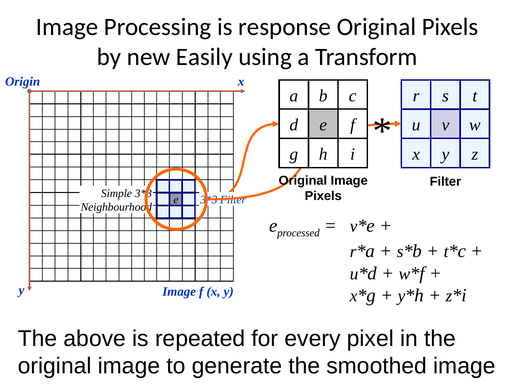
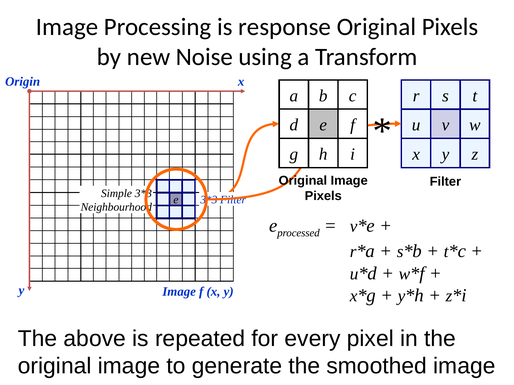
Easily: Easily -> Noise
